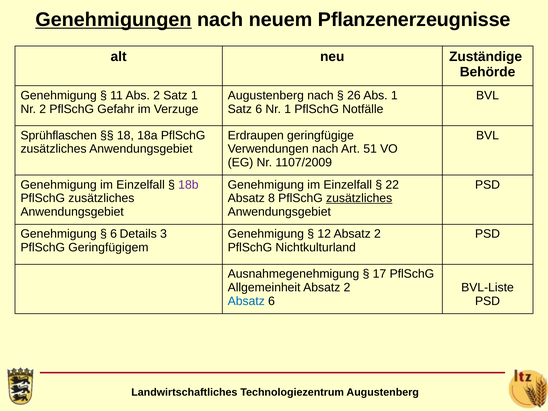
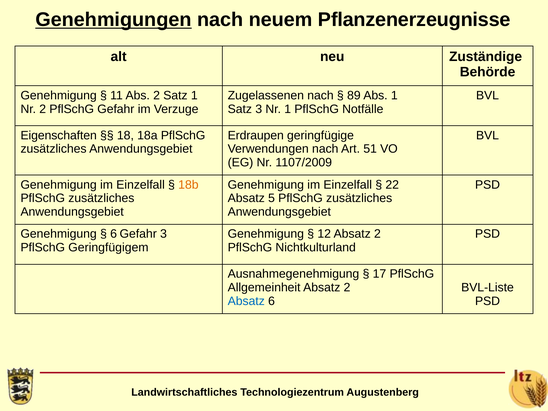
Augustenberg at (266, 95): Augustenberg -> Zugelassenen
26: 26 -> 89
Satz 6: 6 -> 3
Sprühflaschen: Sprühflaschen -> Eigenschaften
18b colour: purple -> orange
8: 8 -> 5
zusätzliches at (359, 198) underline: present -> none
6 Details: Details -> Gefahr
